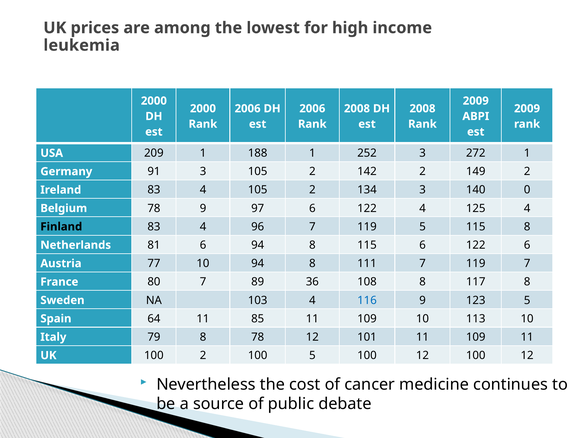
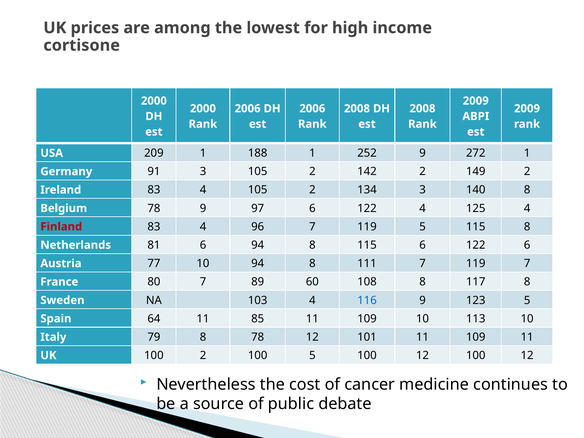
leukemia: leukemia -> cortisone
252 3: 3 -> 9
140 0: 0 -> 8
Finland colour: black -> red
36: 36 -> 60
